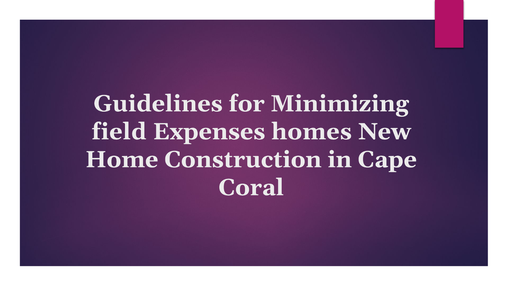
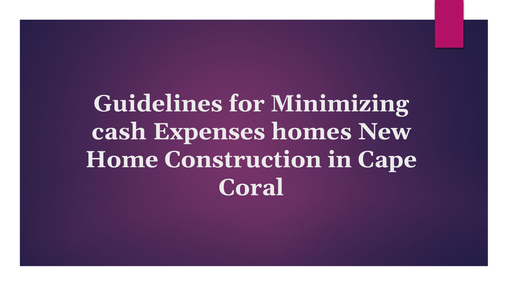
field: field -> cash
